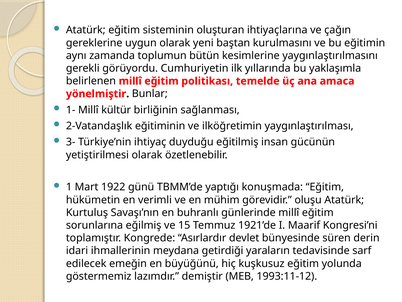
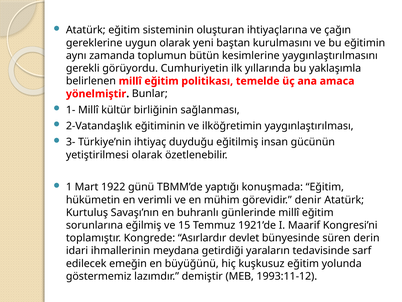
oluşu: oluşu -> denir
